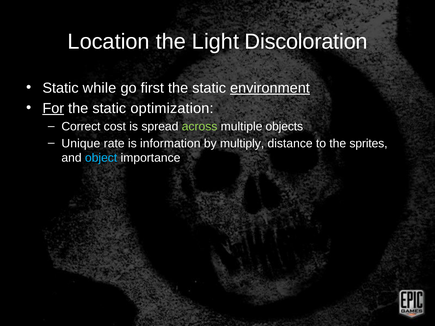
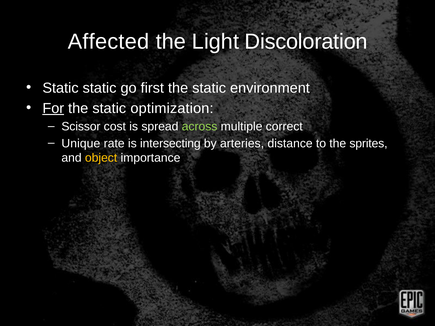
Location: Location -> Affected
Static while: while -> static
environment underline: present -> none
Correct: Correct -> Scissor
objects: objects -> correct
information: information -> intersecting
multiply: multiply -> arteries
object colour: light blue -> yellow
